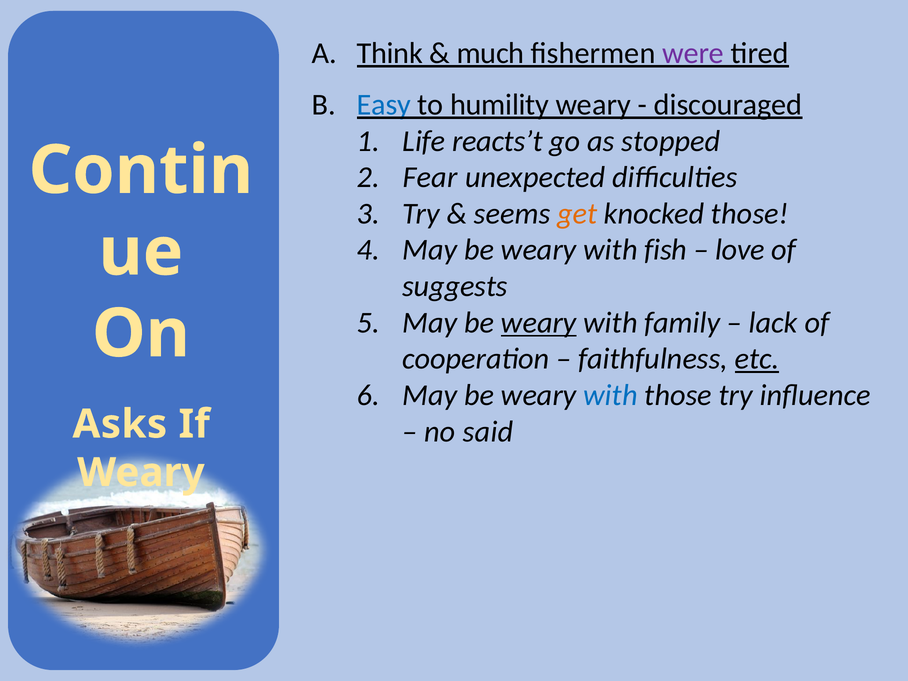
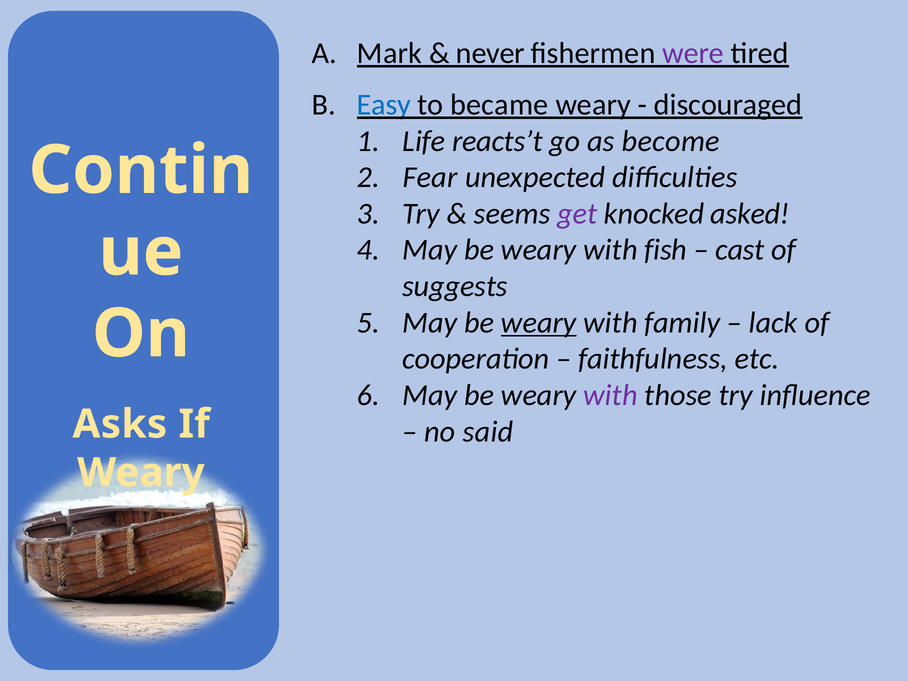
Think: Think -> Mark
much: much -> never
humility: humility -> became
stopped: stopped -> become
get colour: orange -> purple
knocked those: those -> asked
love: love -> cast
etc underline: present -> none
with at (610, 395) colour: blue -> purple
